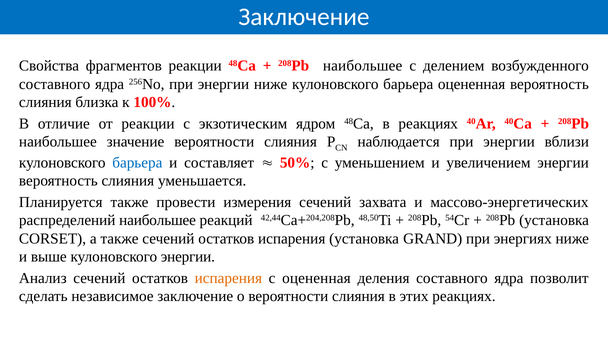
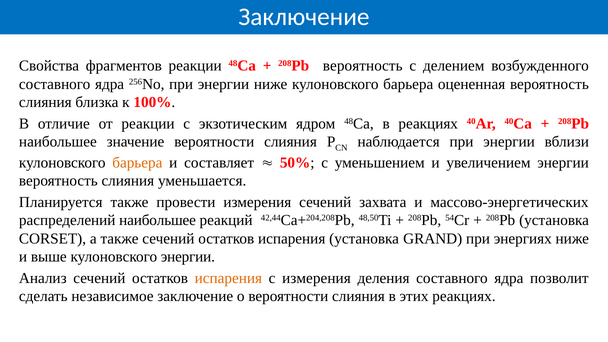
наибольшее at (363, 66): наибольшее -> вероятность
барьера at (137, 163) colour: blue -> orange
с оцененная: оцененная -> измерения
